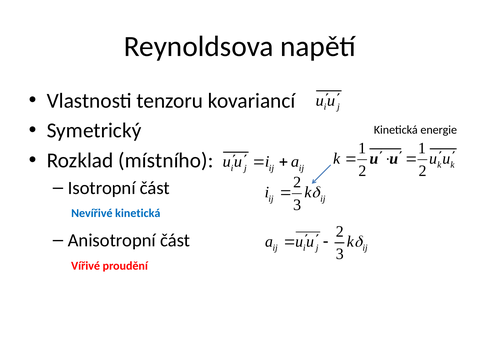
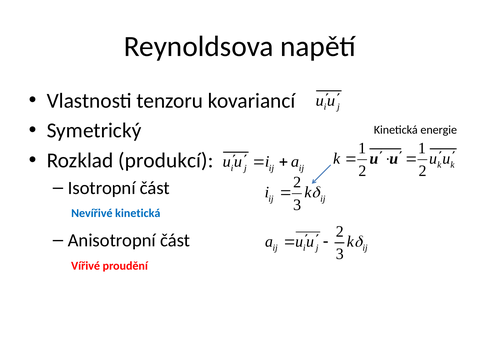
místního: místního -> produkcí
